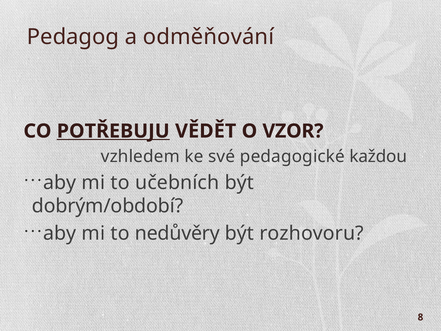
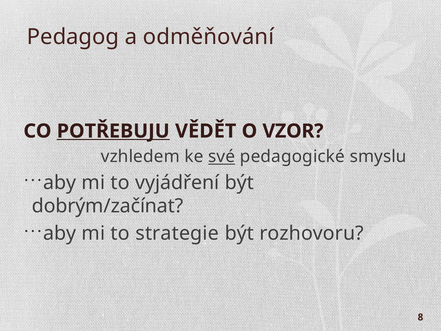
své underline: none -> present
každou: každou -> smyslu
učebních: učebních -> vyjádření
dobrým/období: dobrým/období -> dobrým/začínat
nedůvěry: nedůvěry -> strategie
